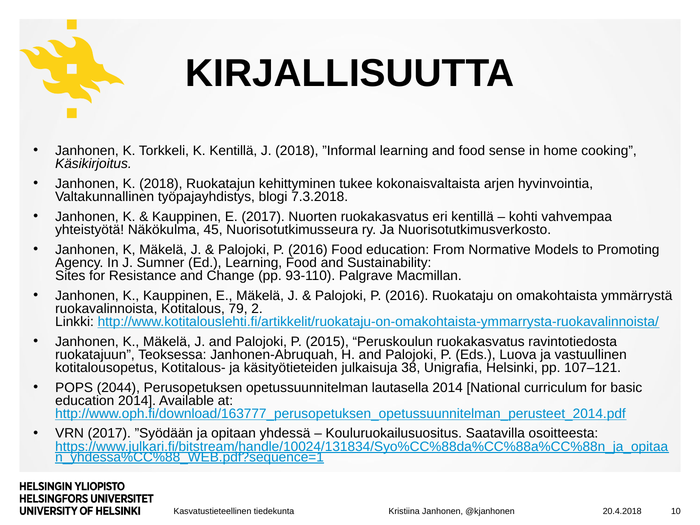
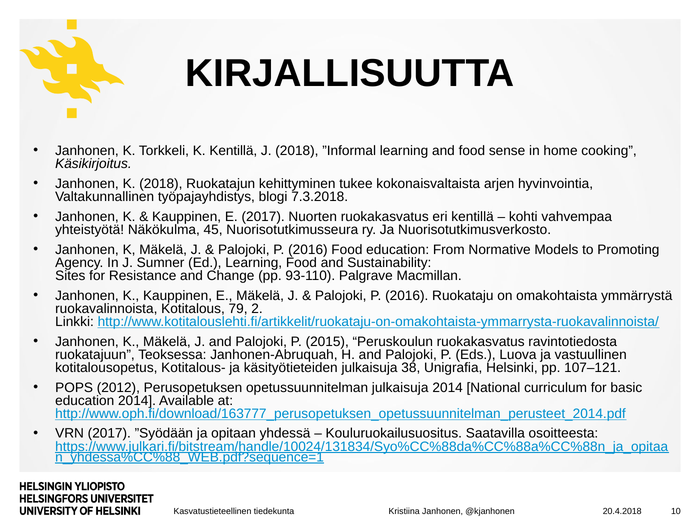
2044: 2044 -> 2012
opetussuunnitelman lautasella: lautasella -> julkaisuja
